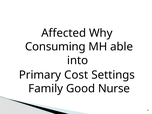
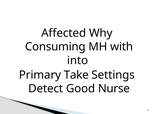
able: able -> with
Cost: Cost -> Take
Family: Family -> Detect
